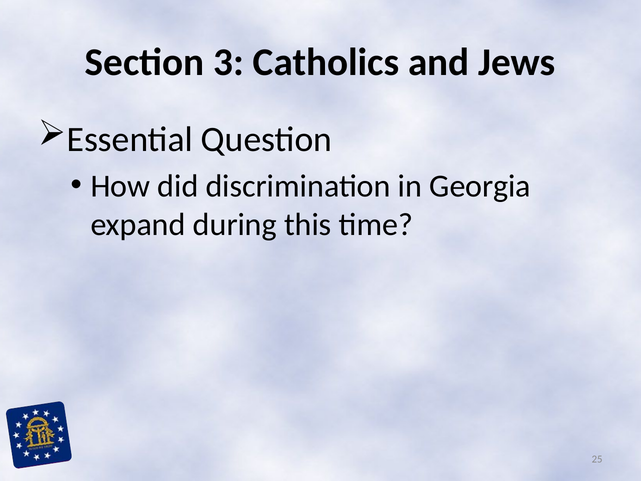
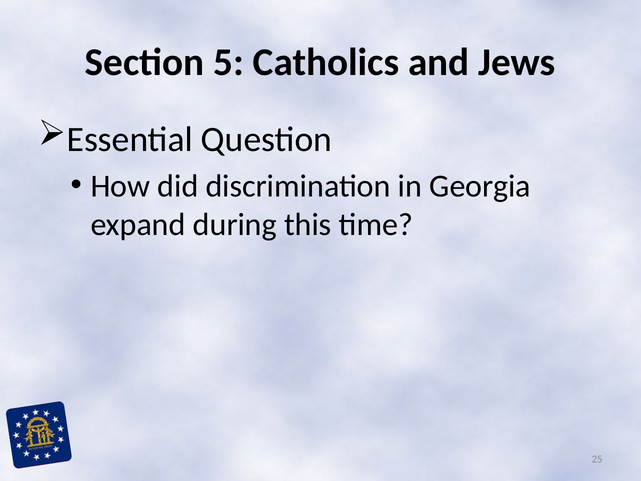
3: 3 -> 5
